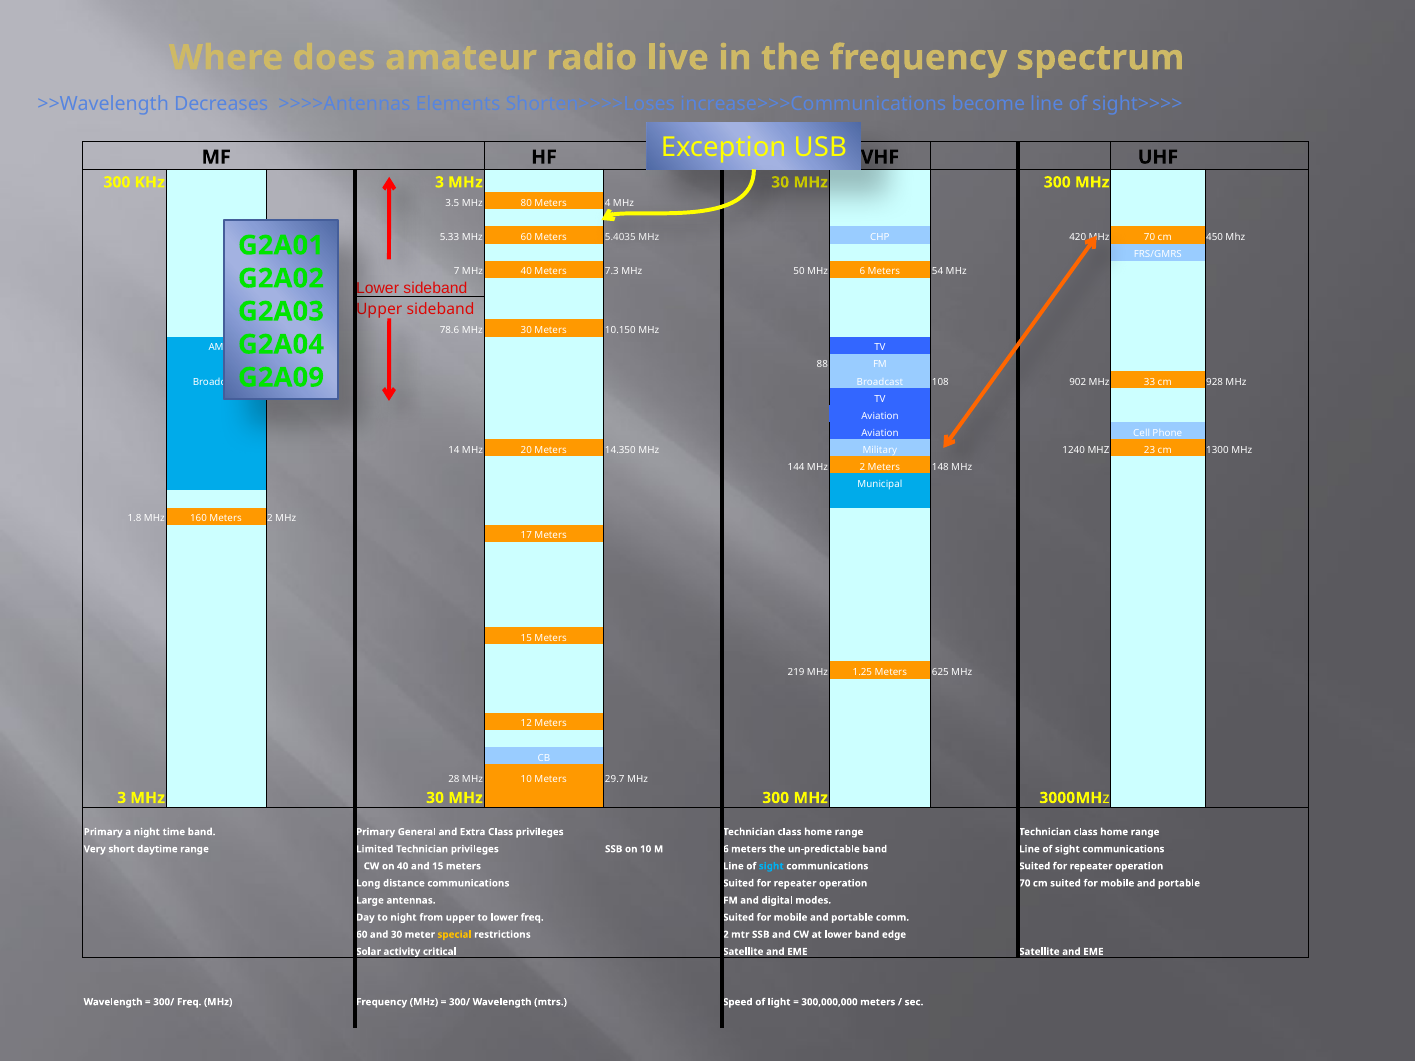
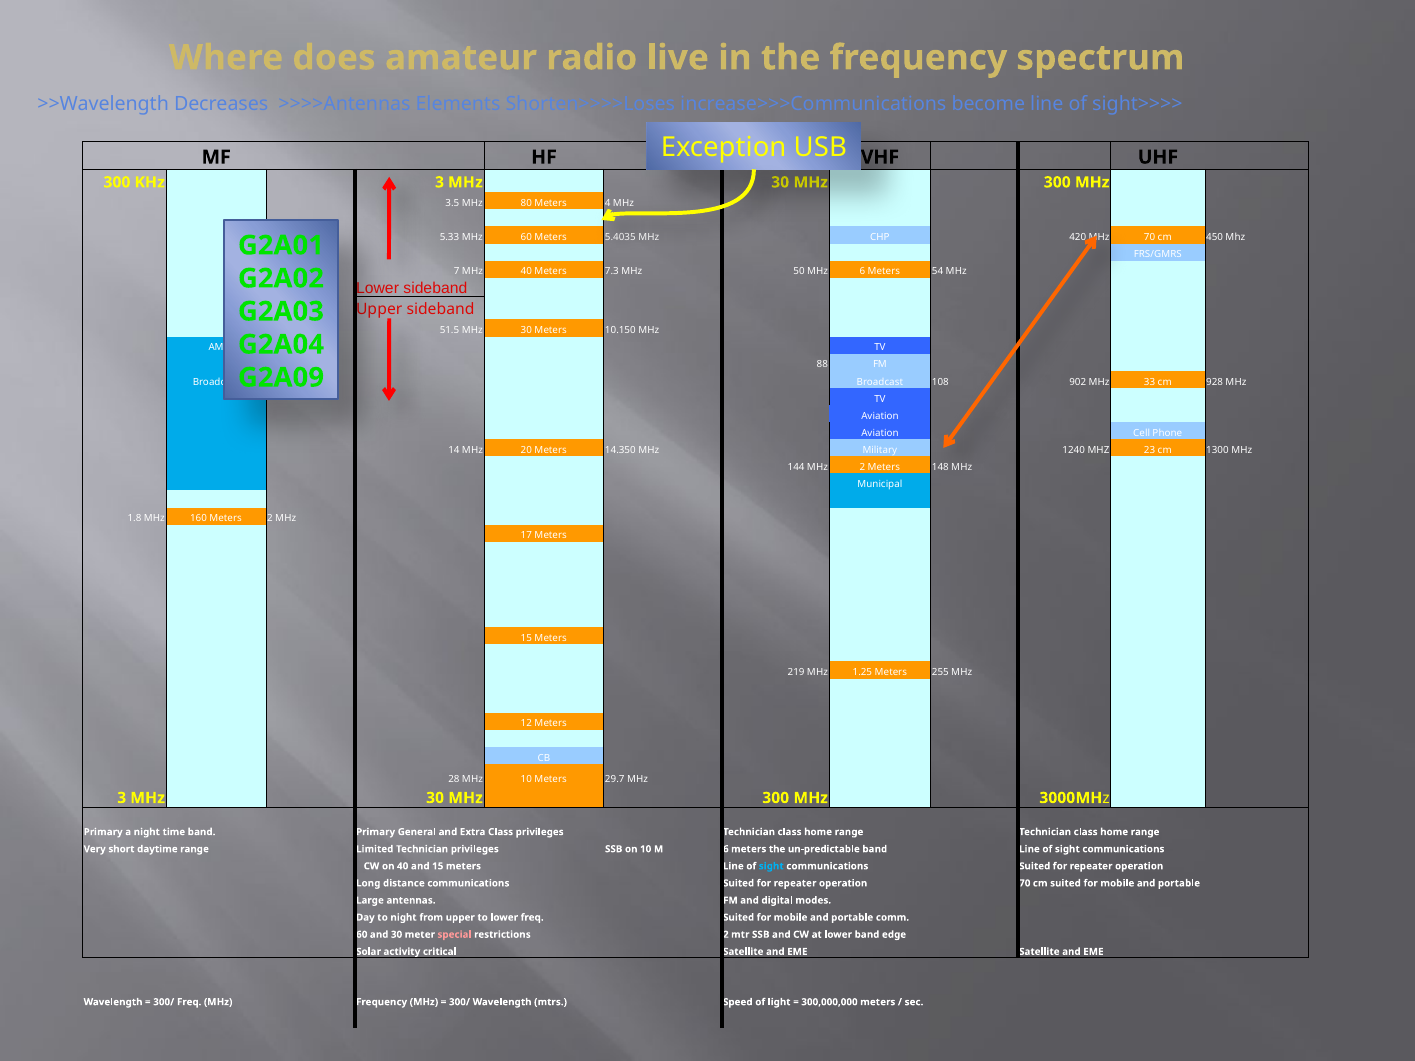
78.6: 78.6 -> 51.5
625: 625 -> 255
special colour: yellow -> pink
